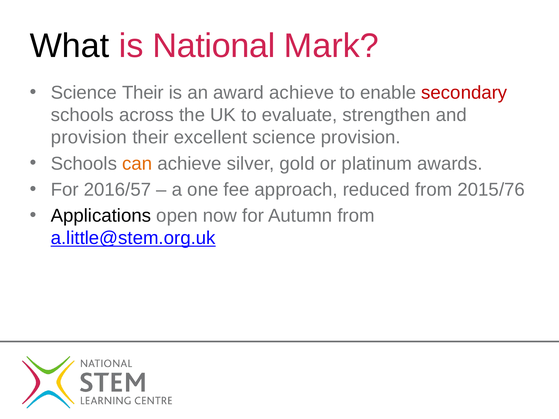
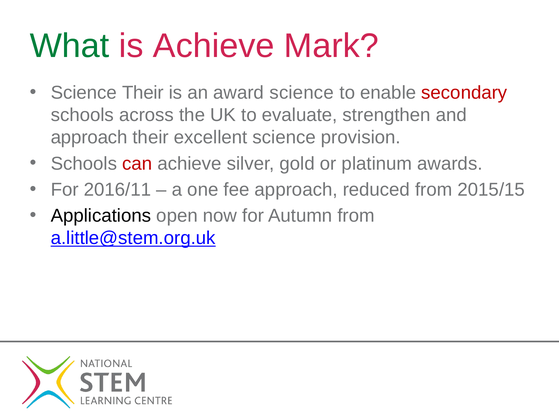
What colour: black -> green
is National: National -> Achieve
award achieve: achieve -> science
provision at (89, 138): provision -> approach
can colour: orange -> red
2016/57: 2016/57 -> 2016/11
2015/76: 2015/76 -> 2015/15
